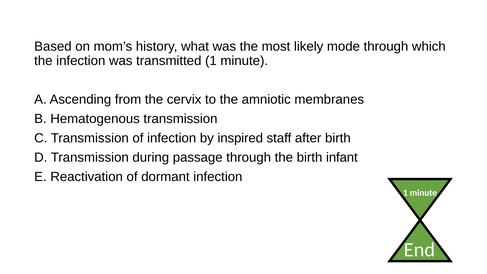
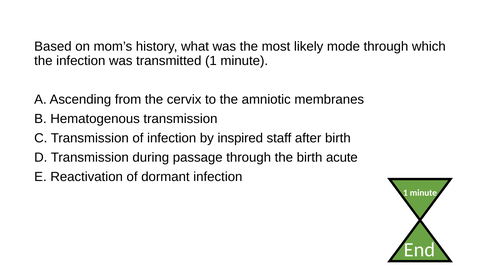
infant: infant -> acute
